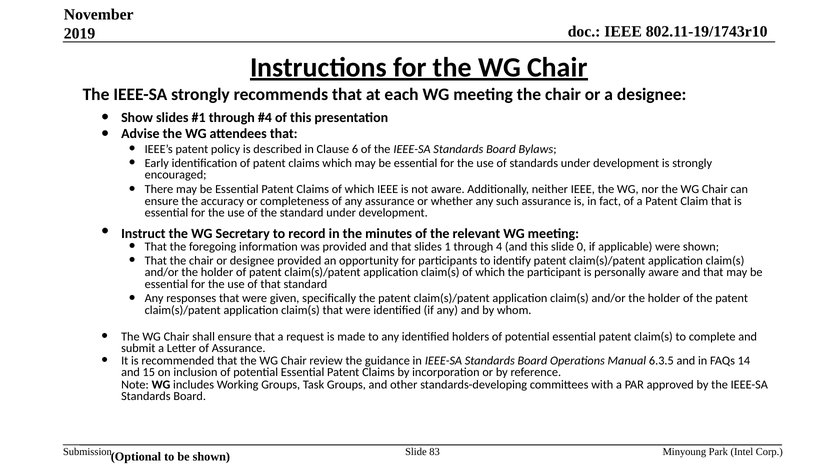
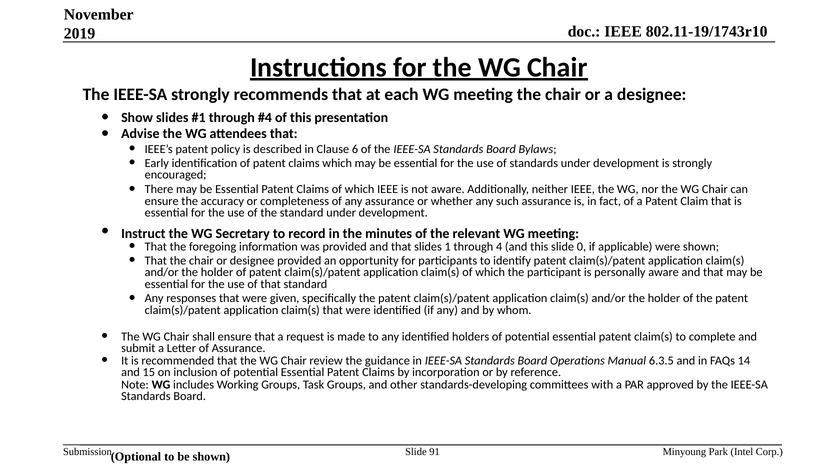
83: 83 -> 91
